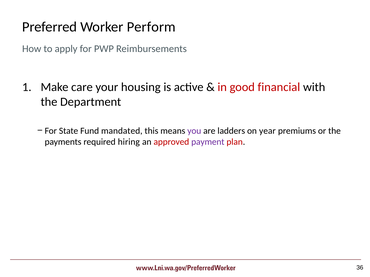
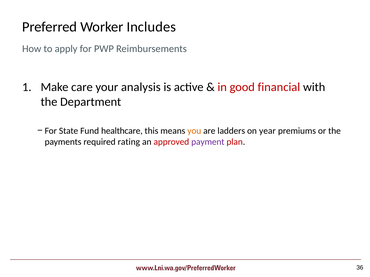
Perform: Perform -> Includes
housing: housing -> analysis
mandated: mandated -> healthcare
you colour: purple -> orange
hiring: hiring -> rating
